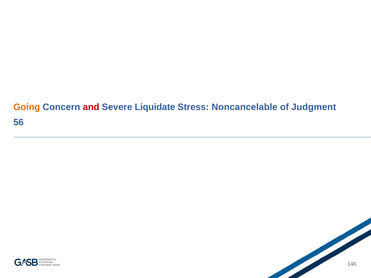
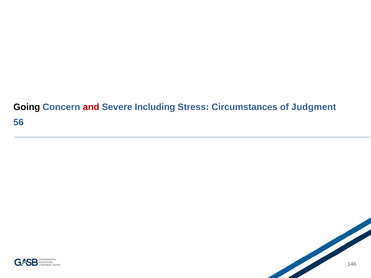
Going colour: orange -> black
Liquidate: Liquidate -> Including
Noncancelable: Noncancelable -> Circumstances
